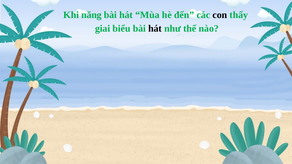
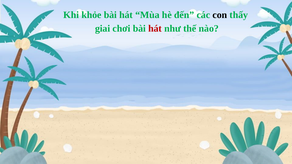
năng: năng -> khỏe
biểu: biểu -> chơi
hát at (155, 29) colour: black -> red
